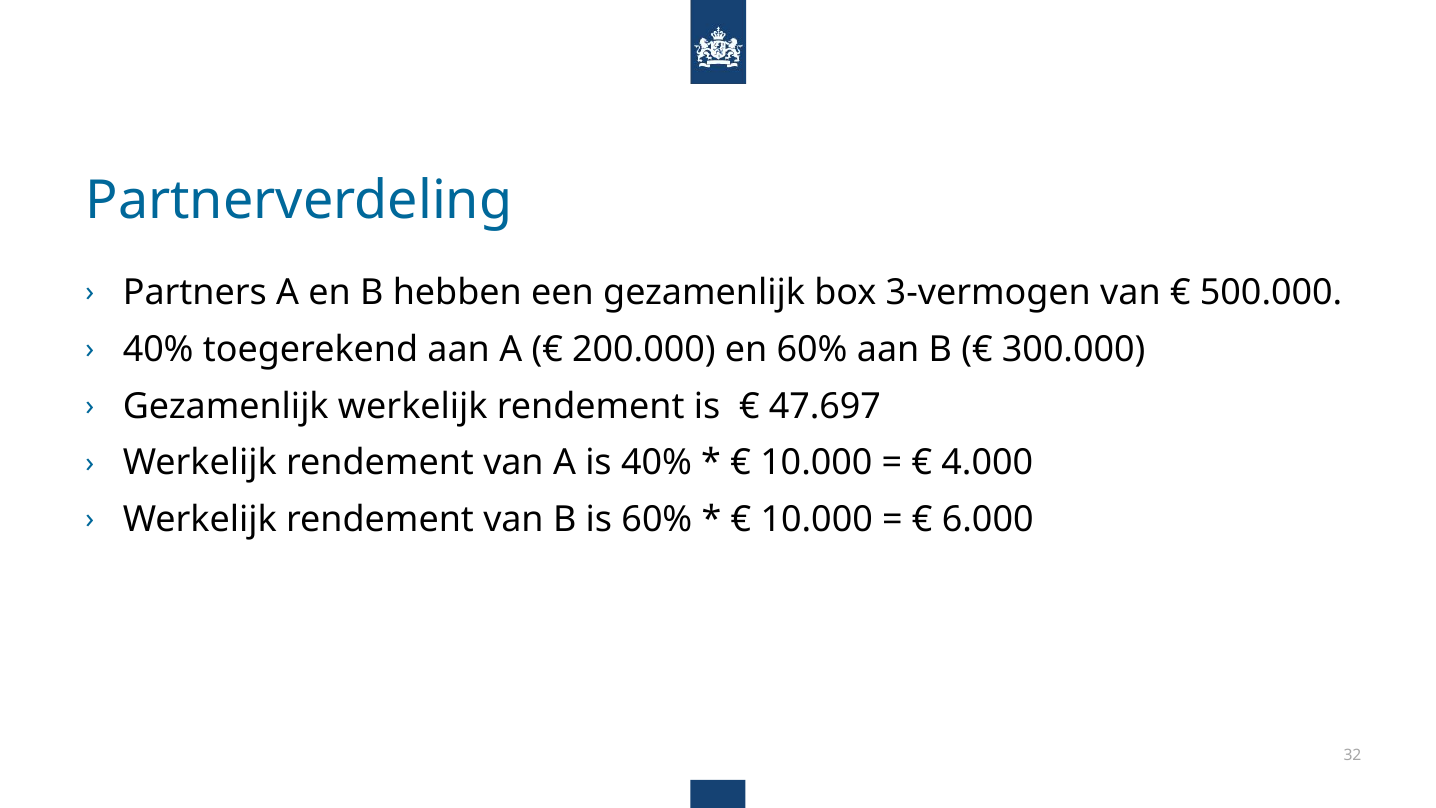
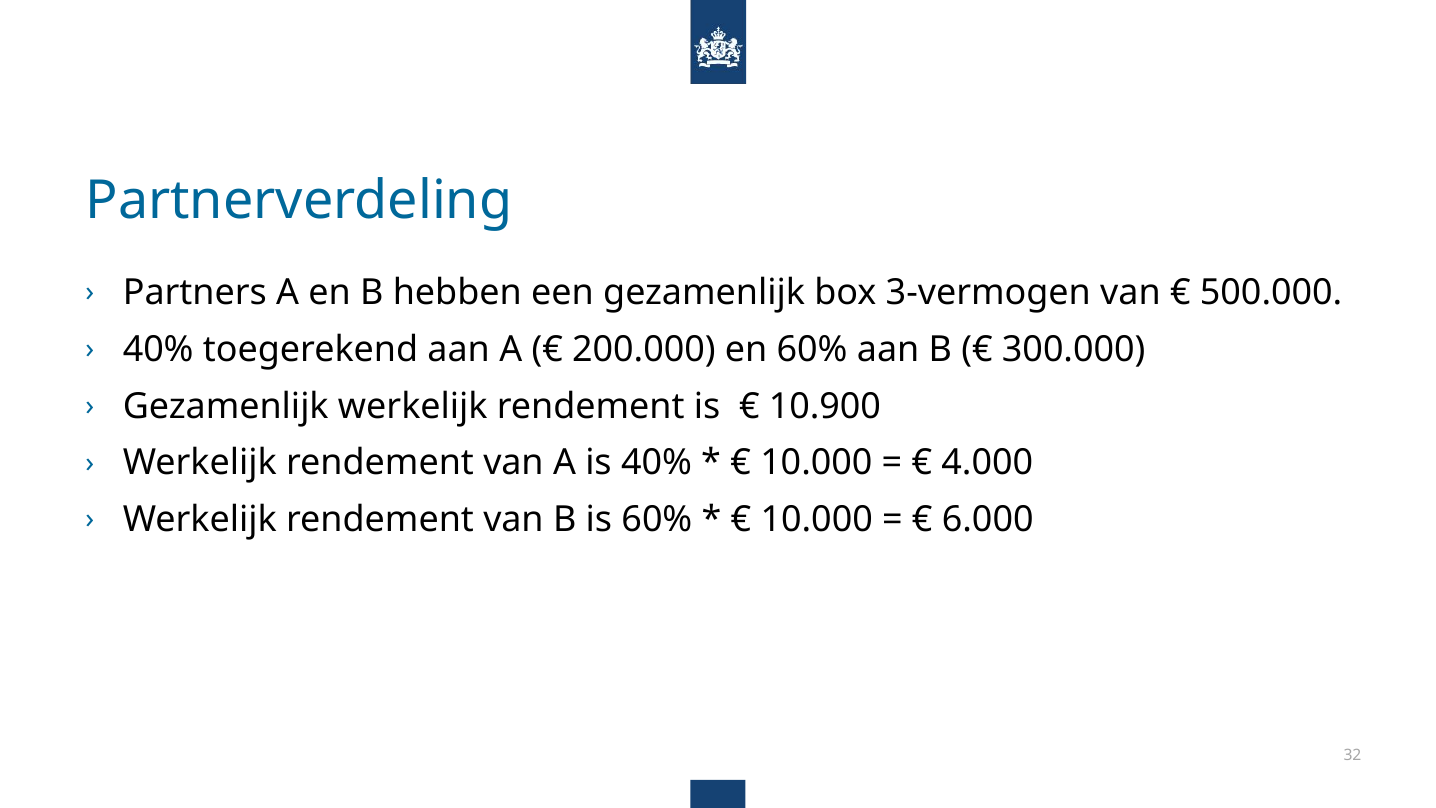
47.697: 47.697 -> 10.900
